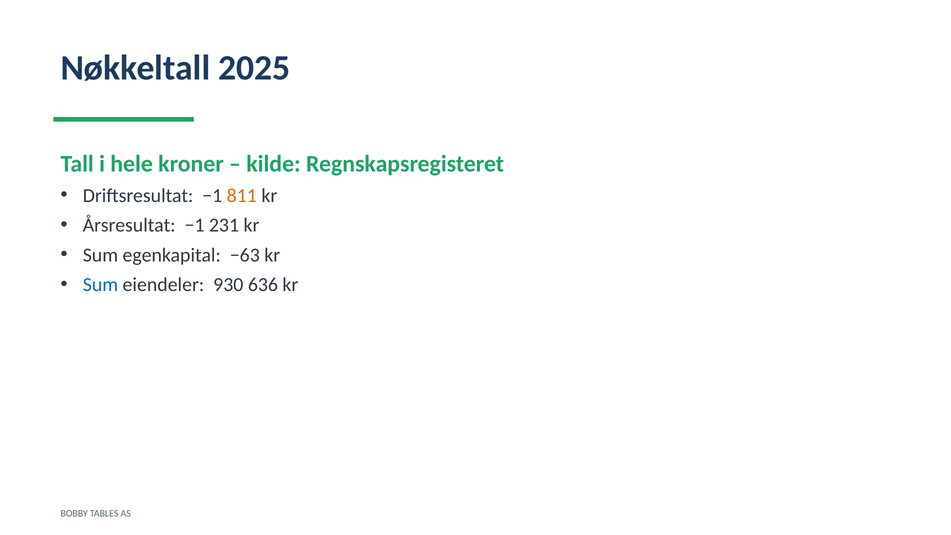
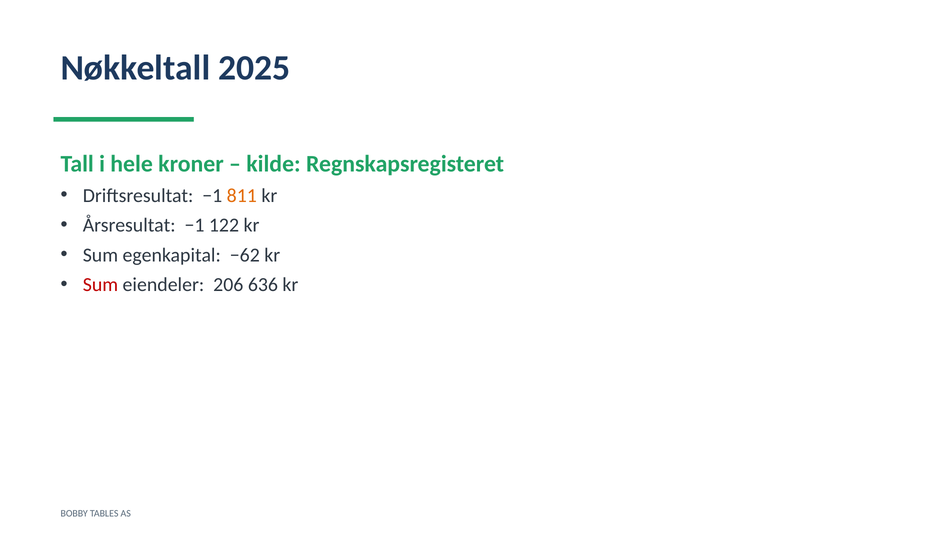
231: 231 -> 122
−63: −63 -> −62
Sum at (100, 285) colour: blue -> red
930: 930 -> 206
